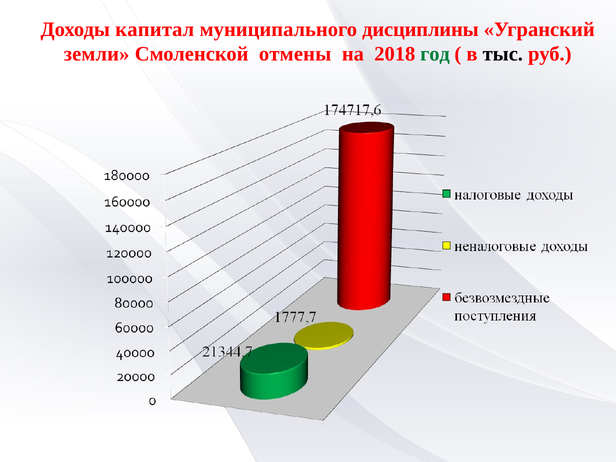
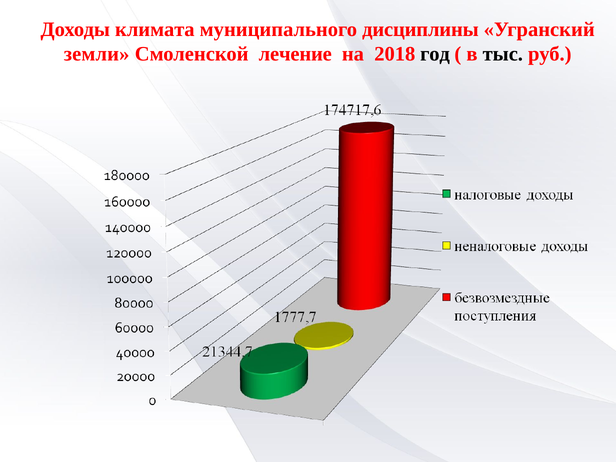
капитал: капитал -> климата
отмены: отмены -> лечение
год colour: green -> black
